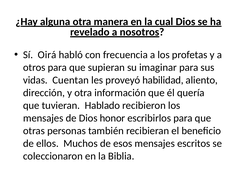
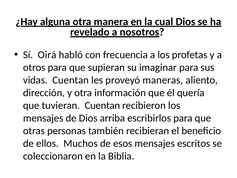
habilidad: habilidad -> maneras
tuvieran Hablado: Hablado -> Cuentan
honor: honor -> arriba
